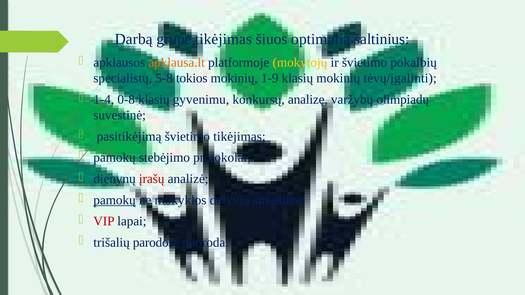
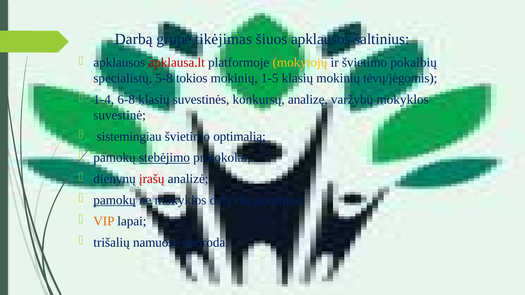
šiuos optimalią: optimalią -> apklausos
apklausa.lt colour: orange -> red
1-9: 1-9 -> 1-5
tėvų/įgalinti: tėvų/įgalinti -> tėvų/jėgomis
0-8: 0-8 -> 6-8
gyvenimu: gyvenimu -> suvestinės
varžybų olimpiadų: olimpiadų -> mokyklos
pasitikėjimą: pasitikėjimą -> sistemingiau
švietimo tikėjimas: tikėjimas -> optimalią
stebėjimo underline: none -> present
VIP colour: red -> orange
parodose: parodose -> namuose
